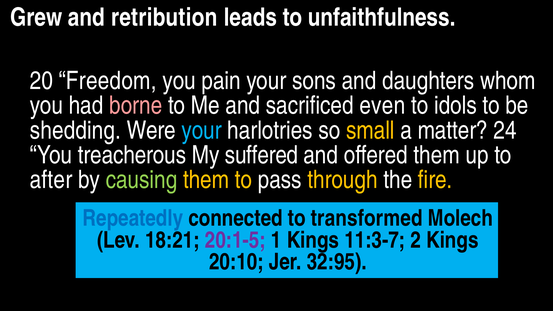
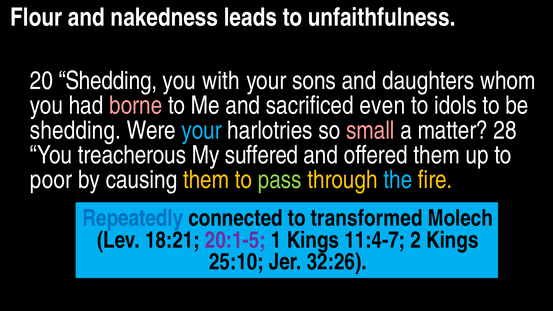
Grew: Grew -> Flour
retribution: retribution -> nakedness
20 Freedom: Freedom -> Shedding
pain: pain -> with
small colour: yellow -> pink
24: 24 -> 28
after: after -> poor
causing colour: light green -> white
pass colour: white -> light green
the colour: white -> light blue
11:3-7: 11:3-7 -> 11:4-7
20:10: 20:10 -> 25:10
32:95: 32:95 -> 32:26
